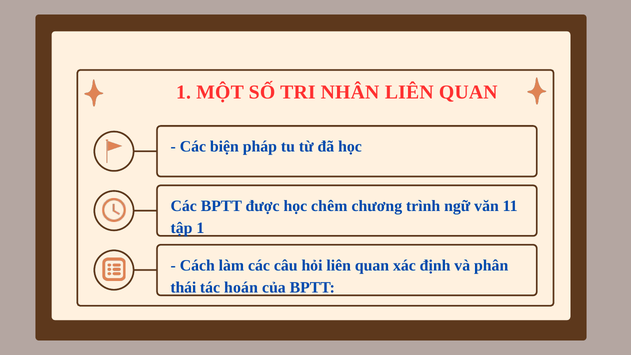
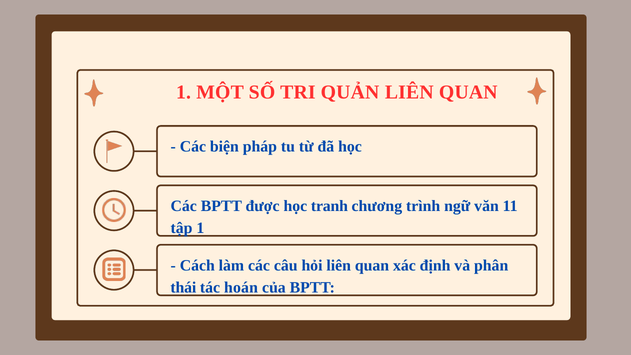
NHÂN: NHÂN -> QUẢN
chêm: chêm -> tranh
